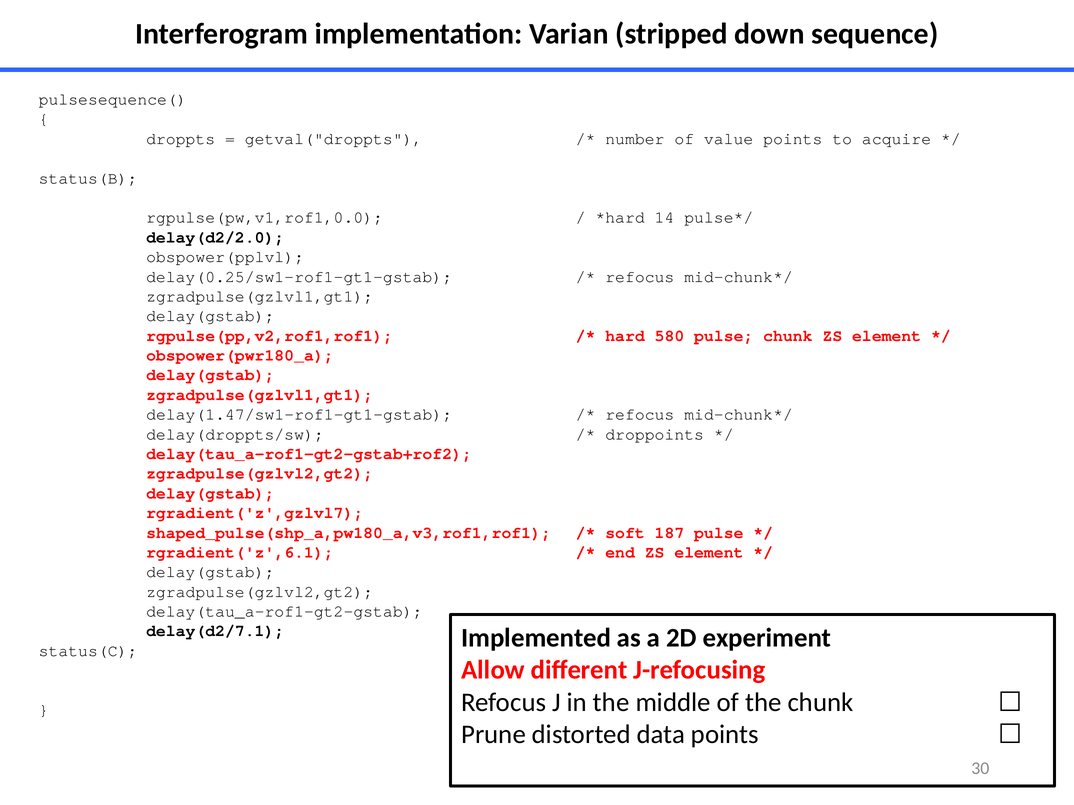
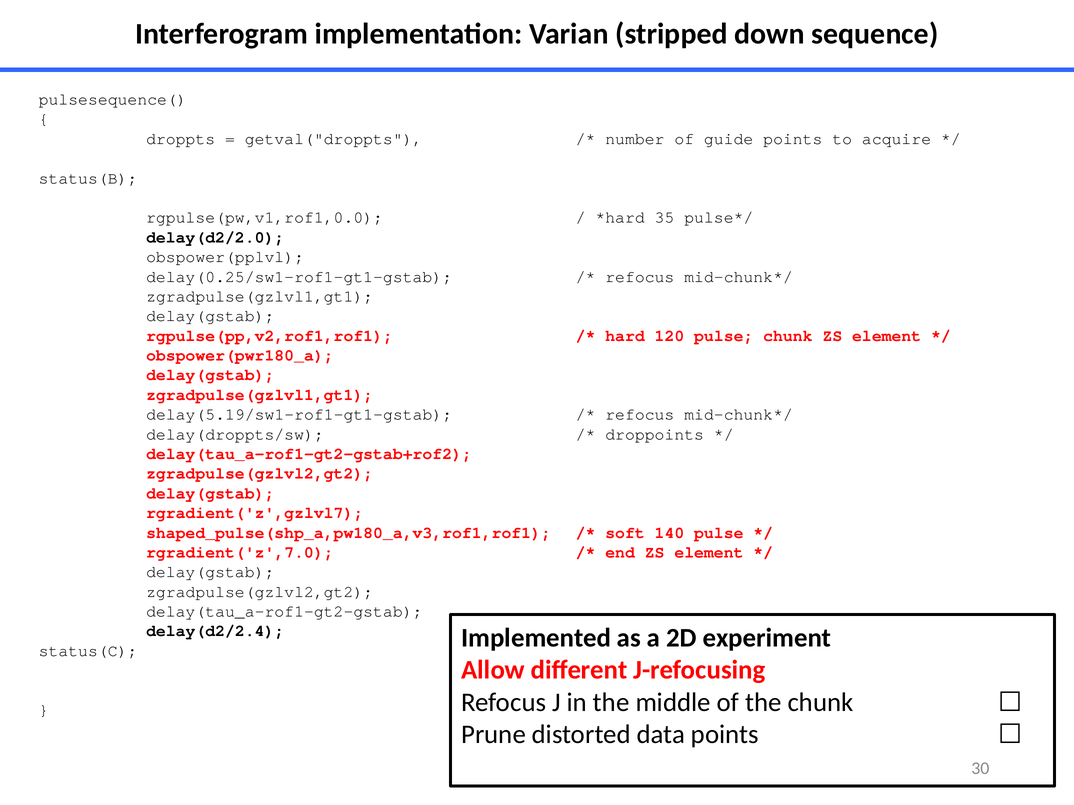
value: value -> guide
14: 14 -> 35
580: 580 -> 120
delay(1.47/sw1-rof1-gt1-gstab: delay(1.47/sw1-rof1-gt1-gstab -> delay(5.19/sw1-rof1-gt1-gstab
187: 187 -> 140
rgradient('z',6.1: rgradient('z',6.1 -> rgradient('z',7.0
delay(d2/7.1: delay(d2/7.1 -> delay(d2/2.4
